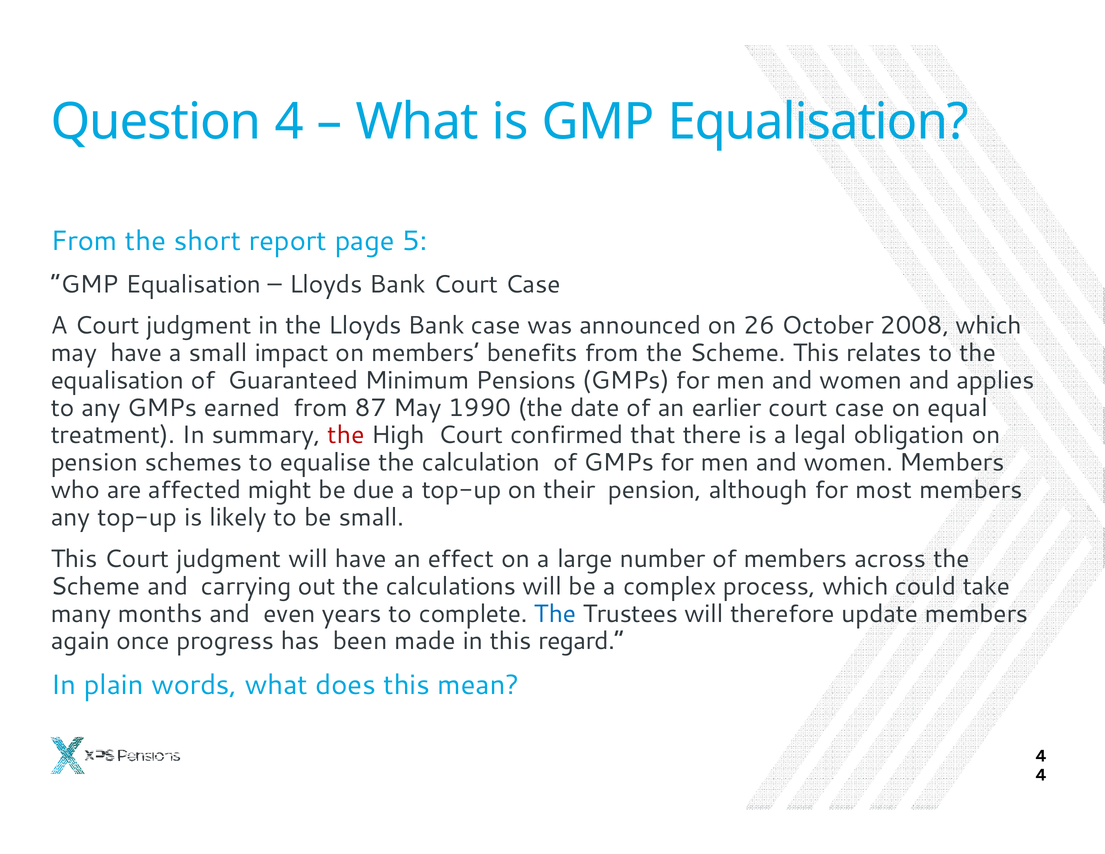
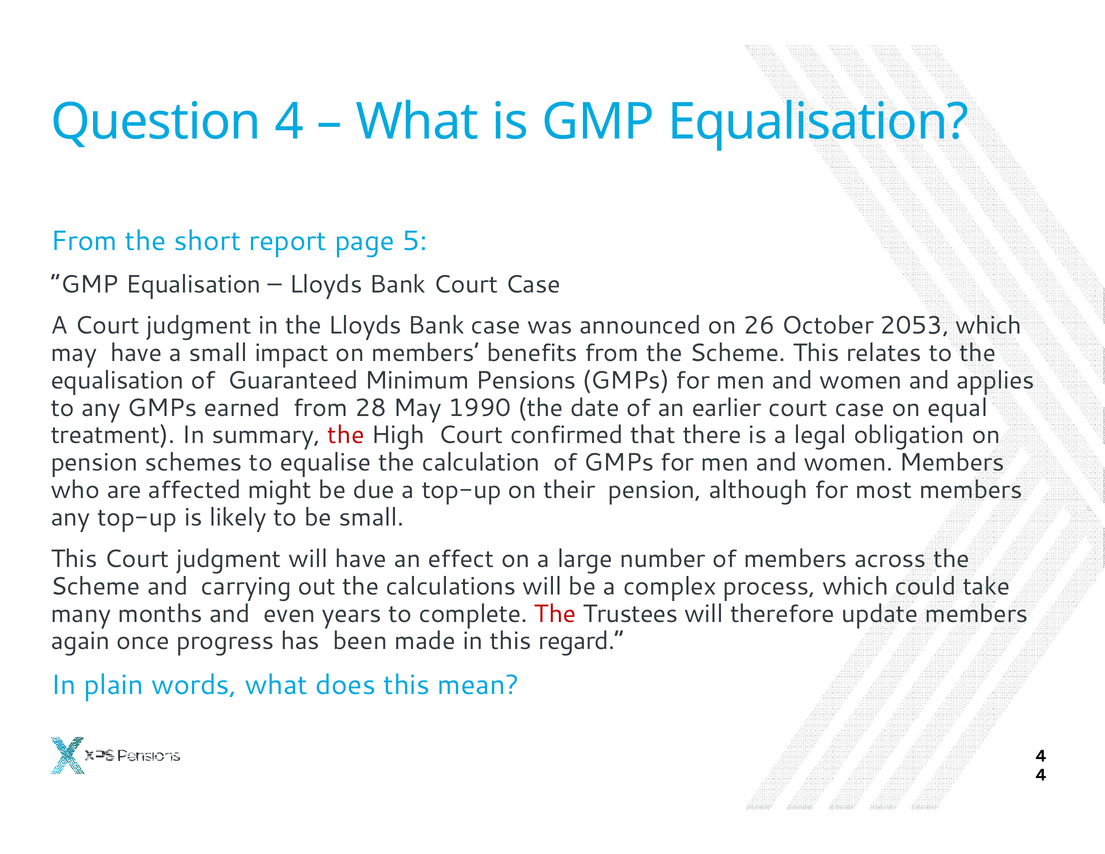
2008: 2008 -> 2053
87: 87 -> 28
The at (555, 614) colour: blue -> red
